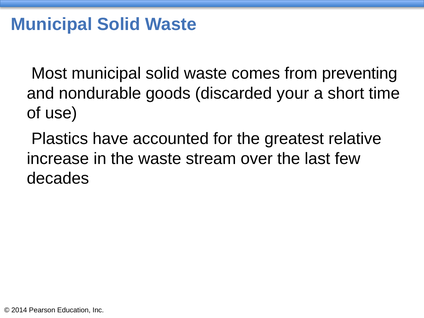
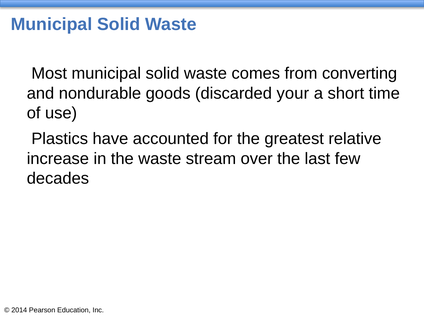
preventing: preventing -> converting
